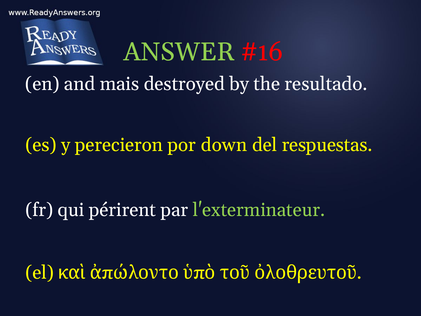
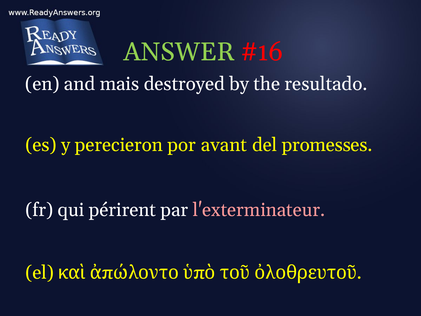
down: down -> avant
respuestas: respuestas -> promesses
l'exterminateur colour: light green -> pink
